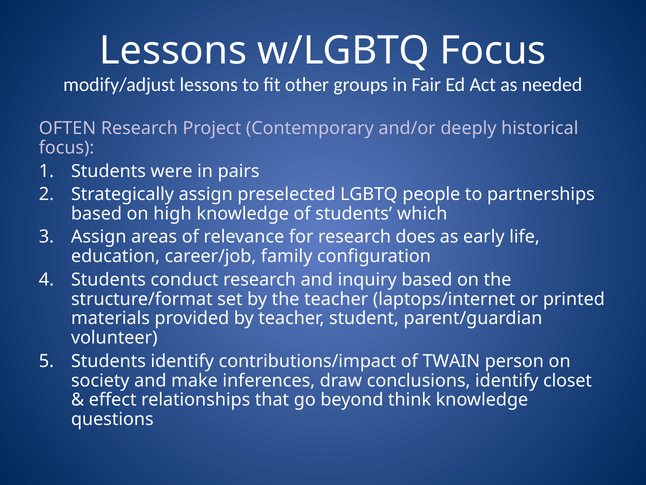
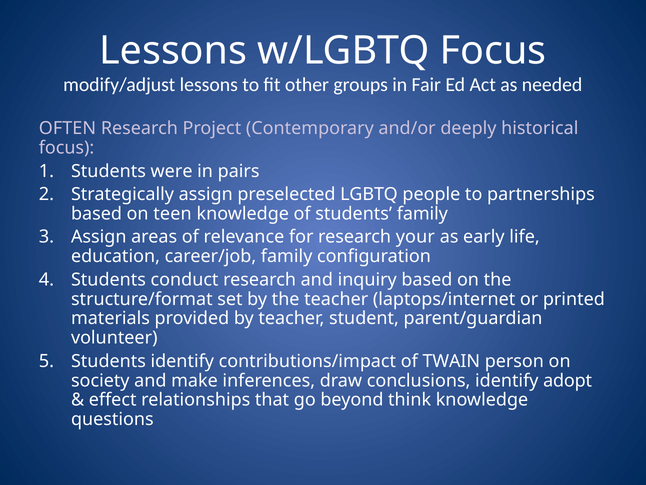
high: high -> teen
students which: which -> family
does: does -> your
closet: closet -> adopt
